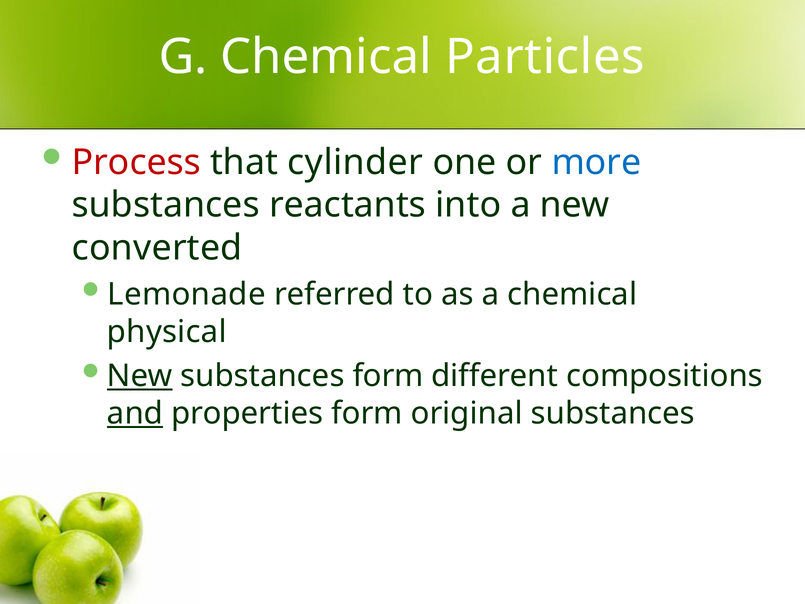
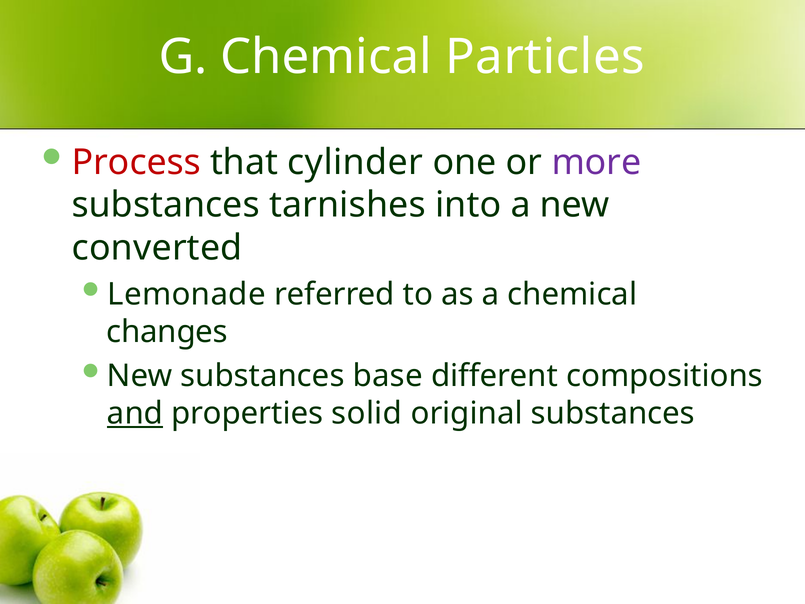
more colour: blue -> purple
reactants: reactants -> tarnishes
physical: physical -> changes
New at (140, 376) underline: present -> none
substances form: form -> base
properties form: form -> solid
